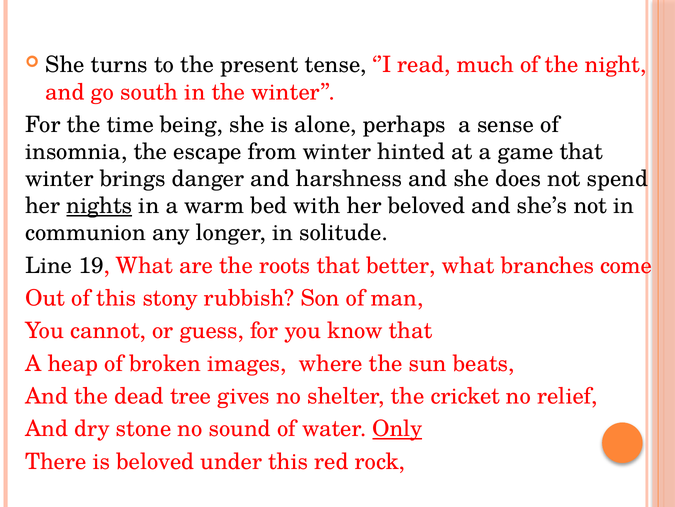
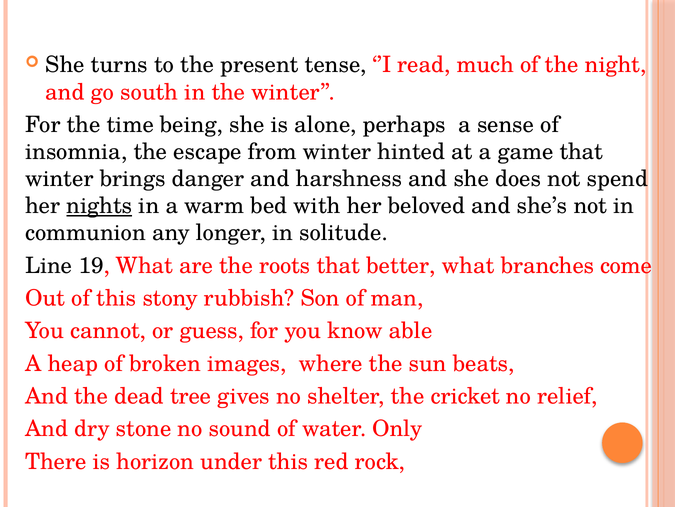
know that: that -> able
Only underline: present -> none
is beloved: beloved -> horizon
